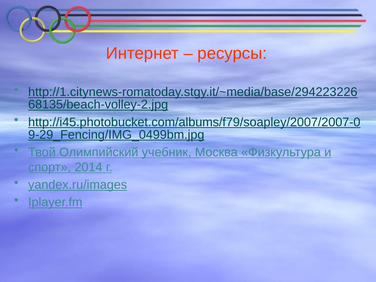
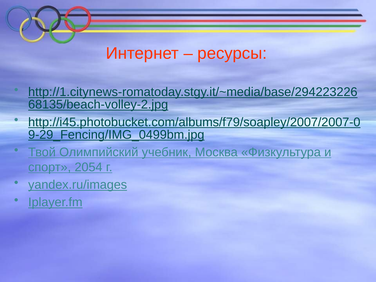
2014: 2014 -> 2054
